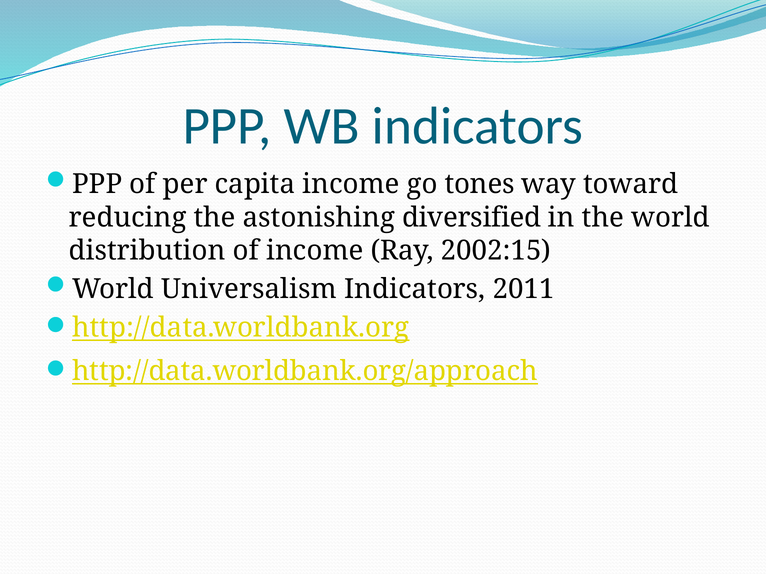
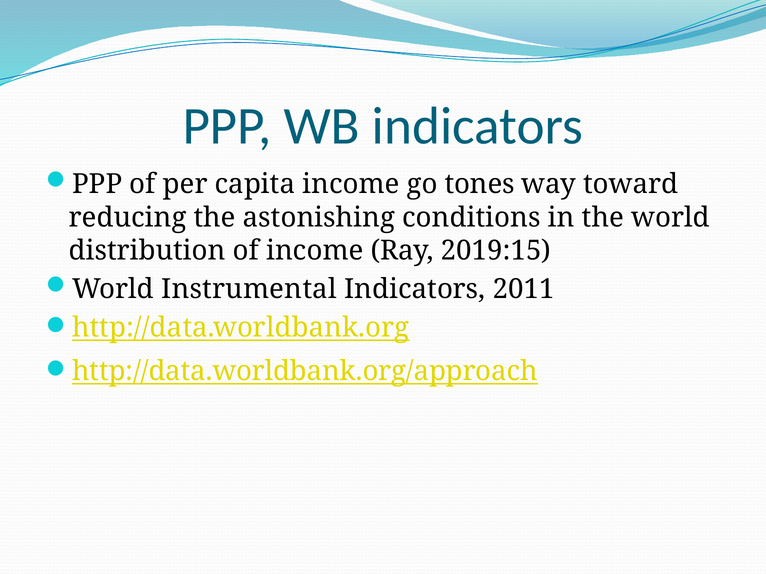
diversified: diversified -> conditions
2002:15: 2002:15 -> 2019:15
Universalism: Universalism -> Instrumental
